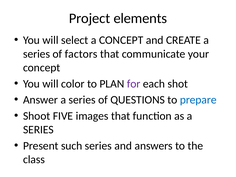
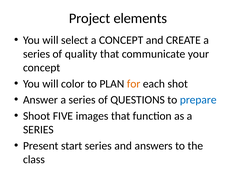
factors: factors -> quality
for colour: purple -> orange
such: such -> start
